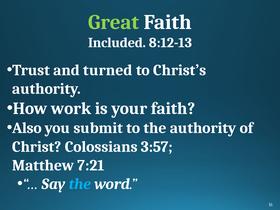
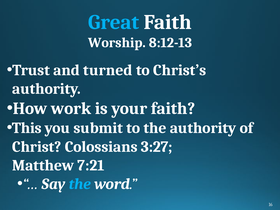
Great colour: light green -> light blue
Included: Included -> Worship
Also: Also -> This
3:57: 3:57 -> 3:27
